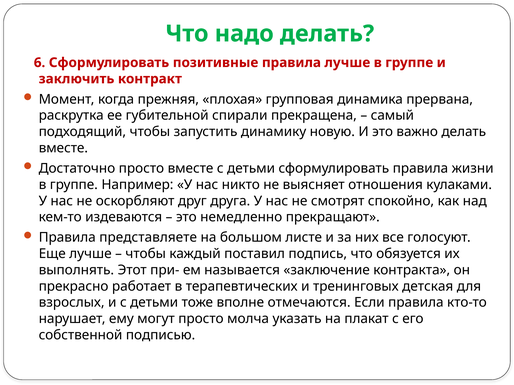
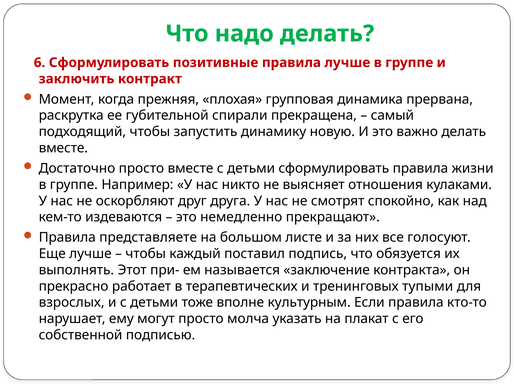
детская: детская -> тупыми
отмечаются: отмечаются -> культурным
